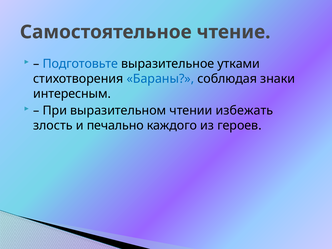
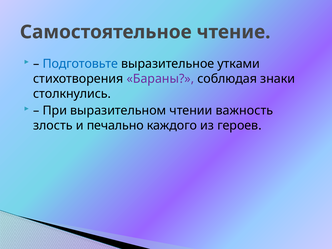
Бараны colour: blue -> purple
интересным: интересным -> столкнулись
избежать: избежать -> важность
